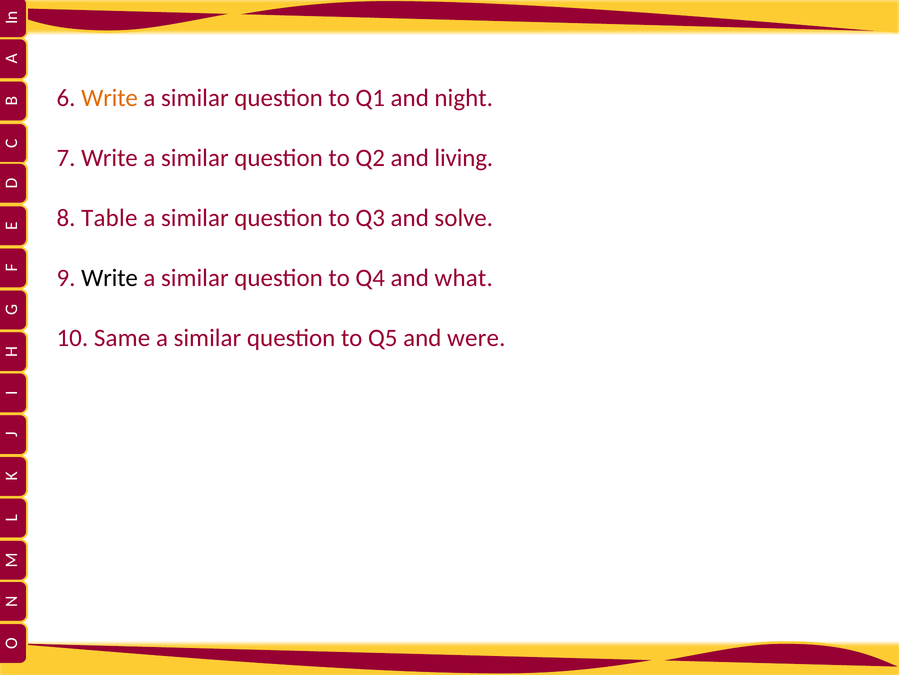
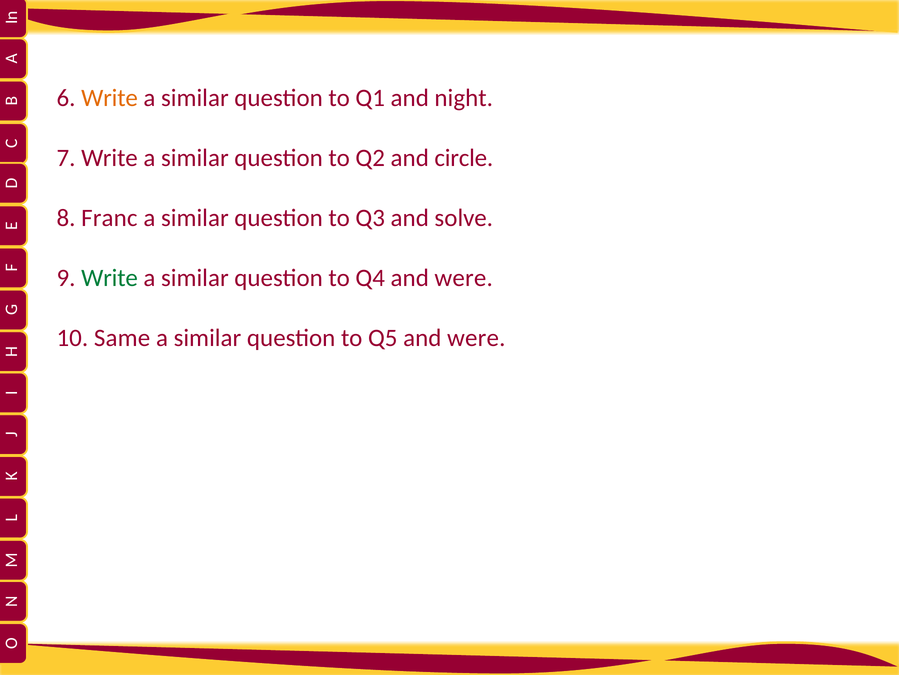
living: living -> circle
Table: Table -> Franc
Write at (110, 278) colour: black -> green
Q4 and what: what -> were
